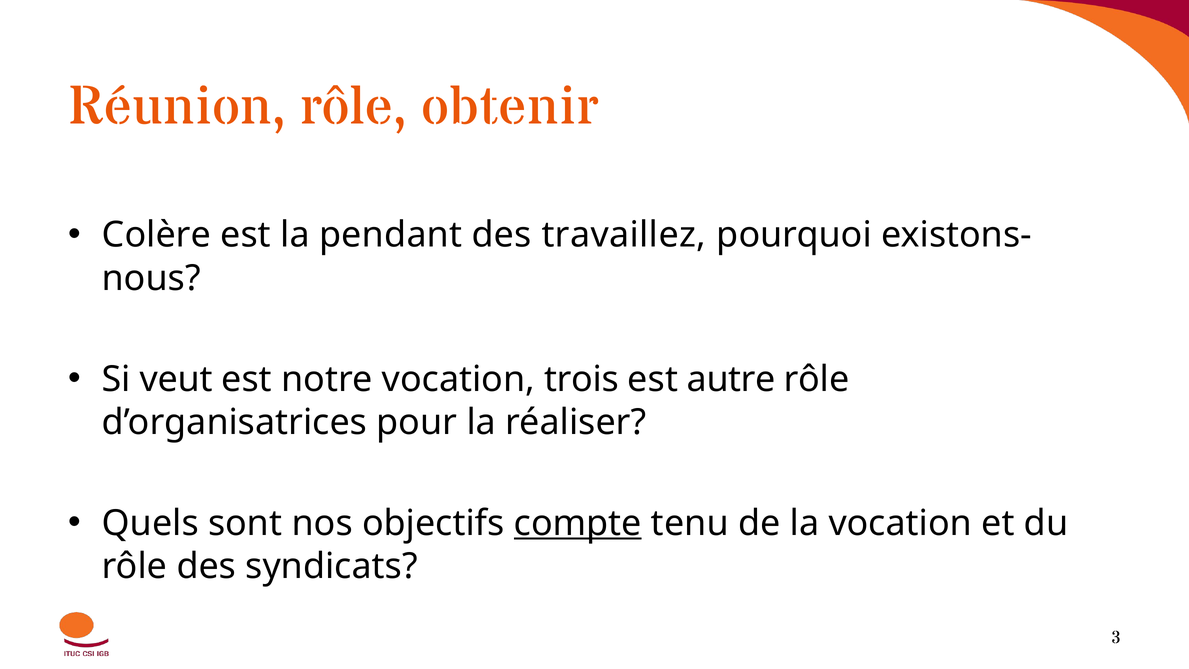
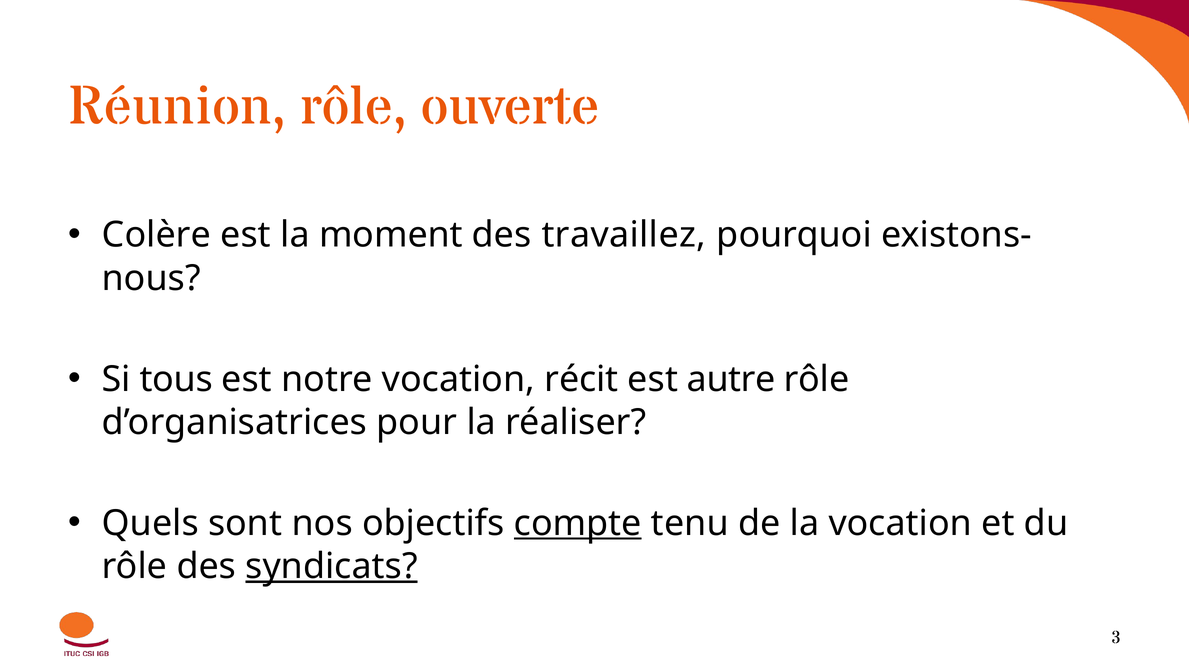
obtenir: obtenir -> ouverte
pendant: pendant -> moment
veut: veut -> tous
trois: trois -> récit
syndicats underline: none -> present
